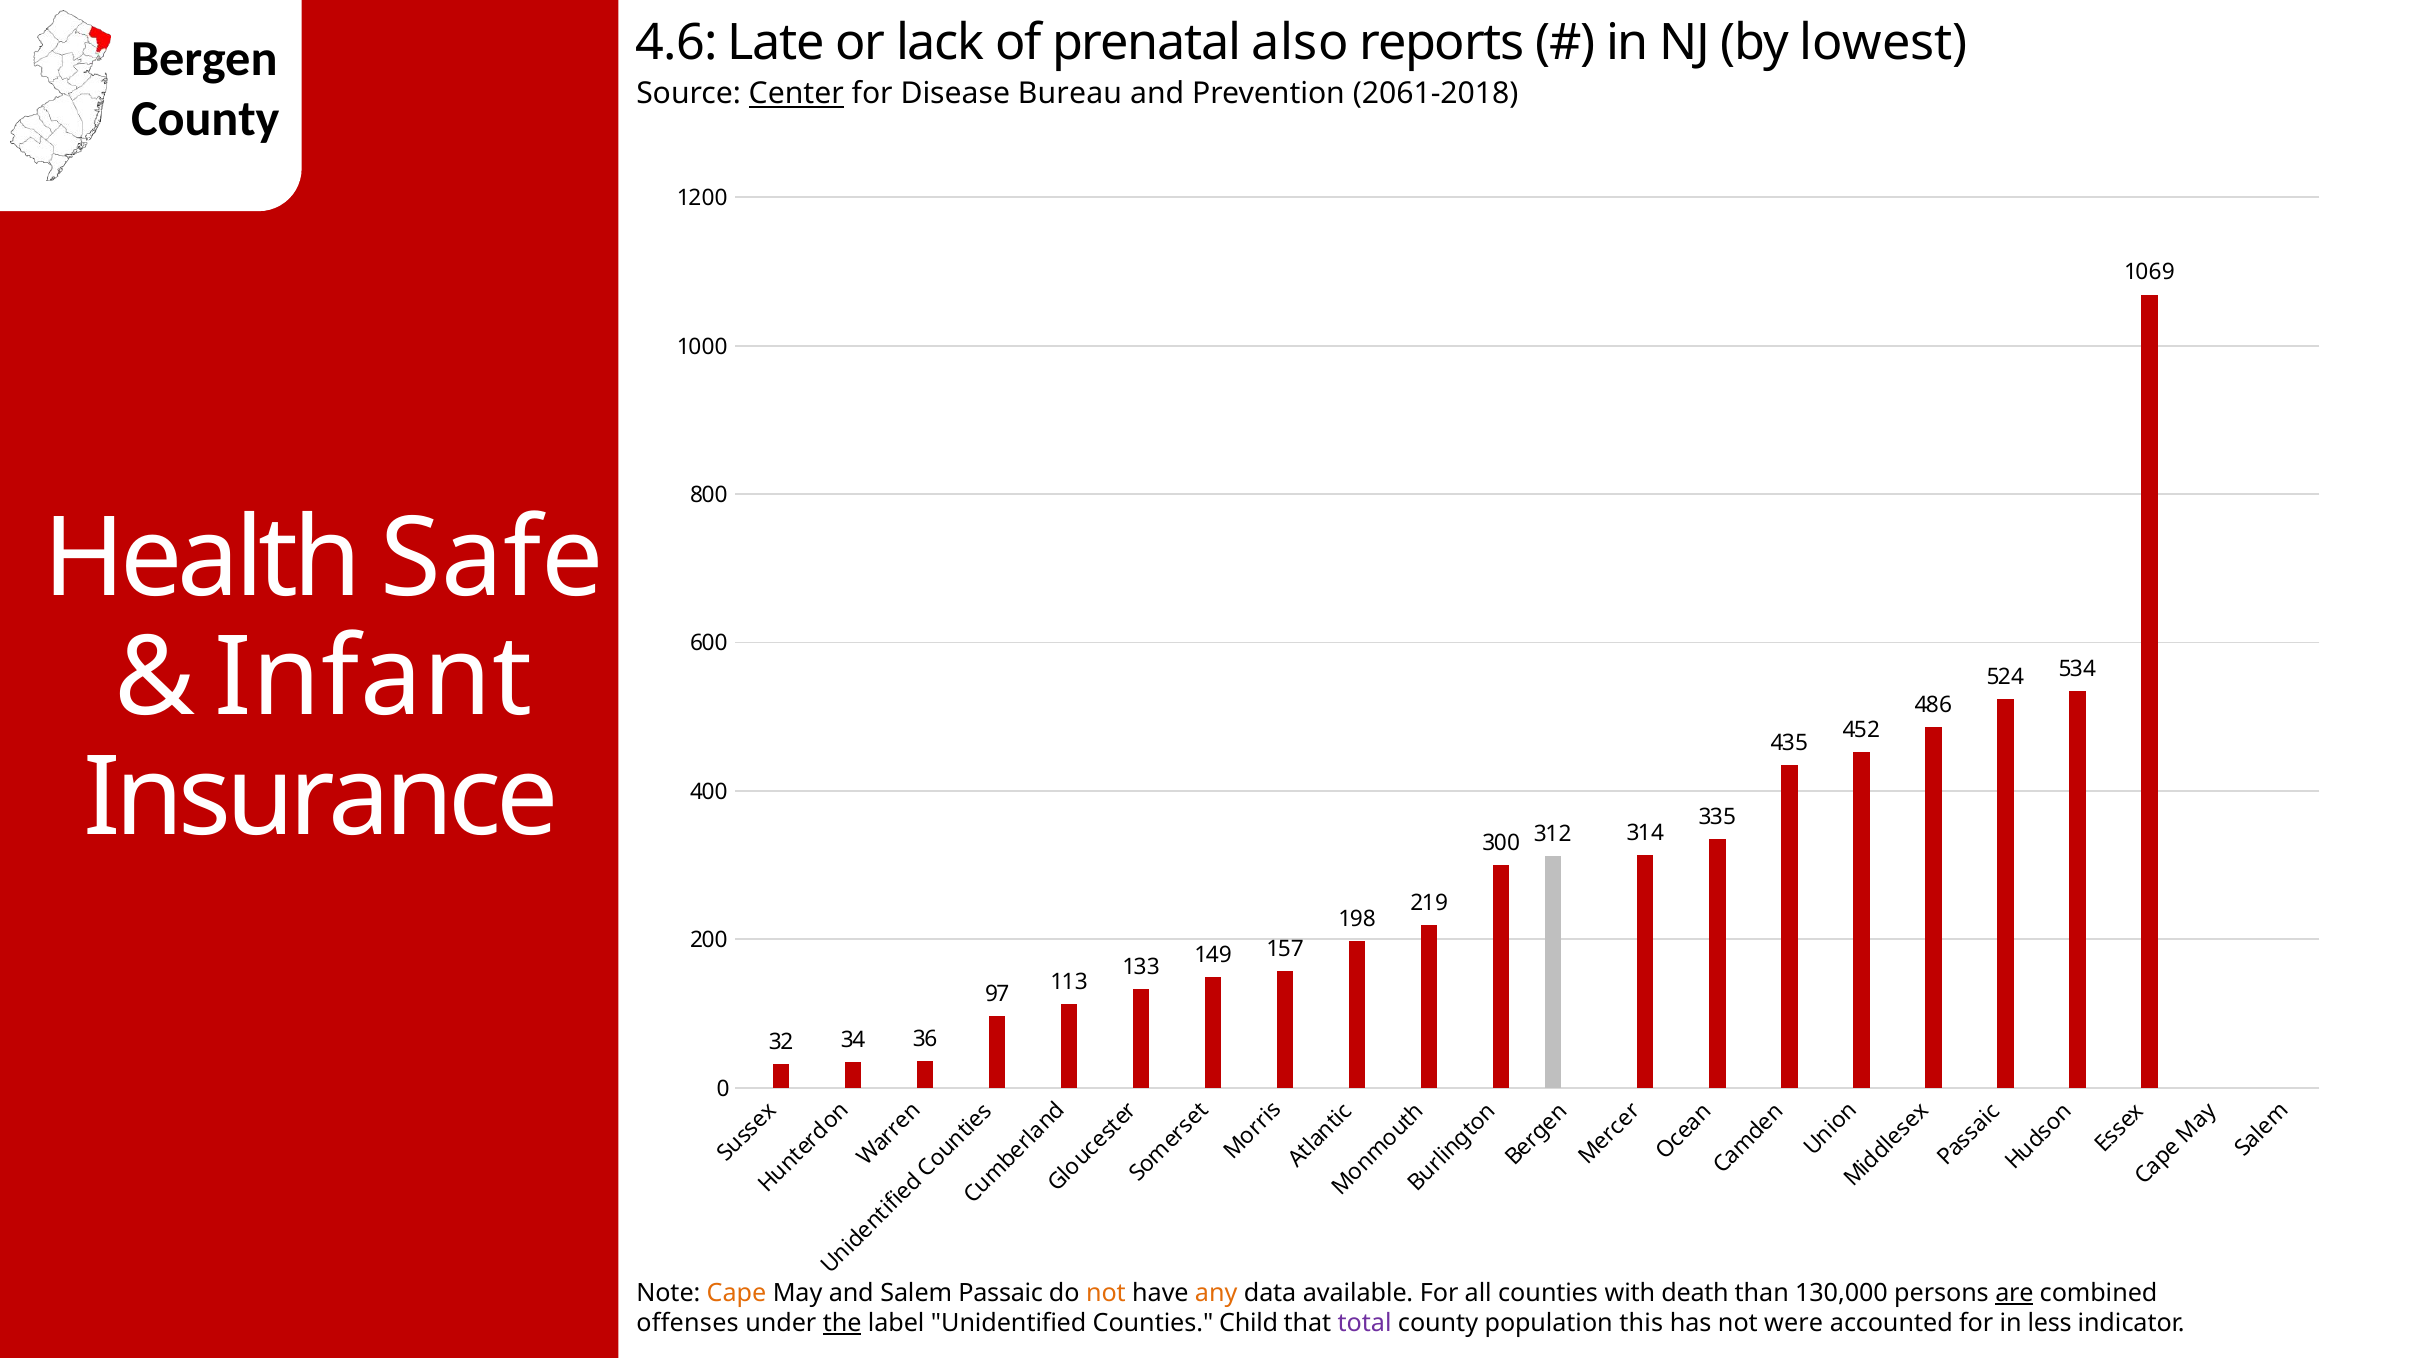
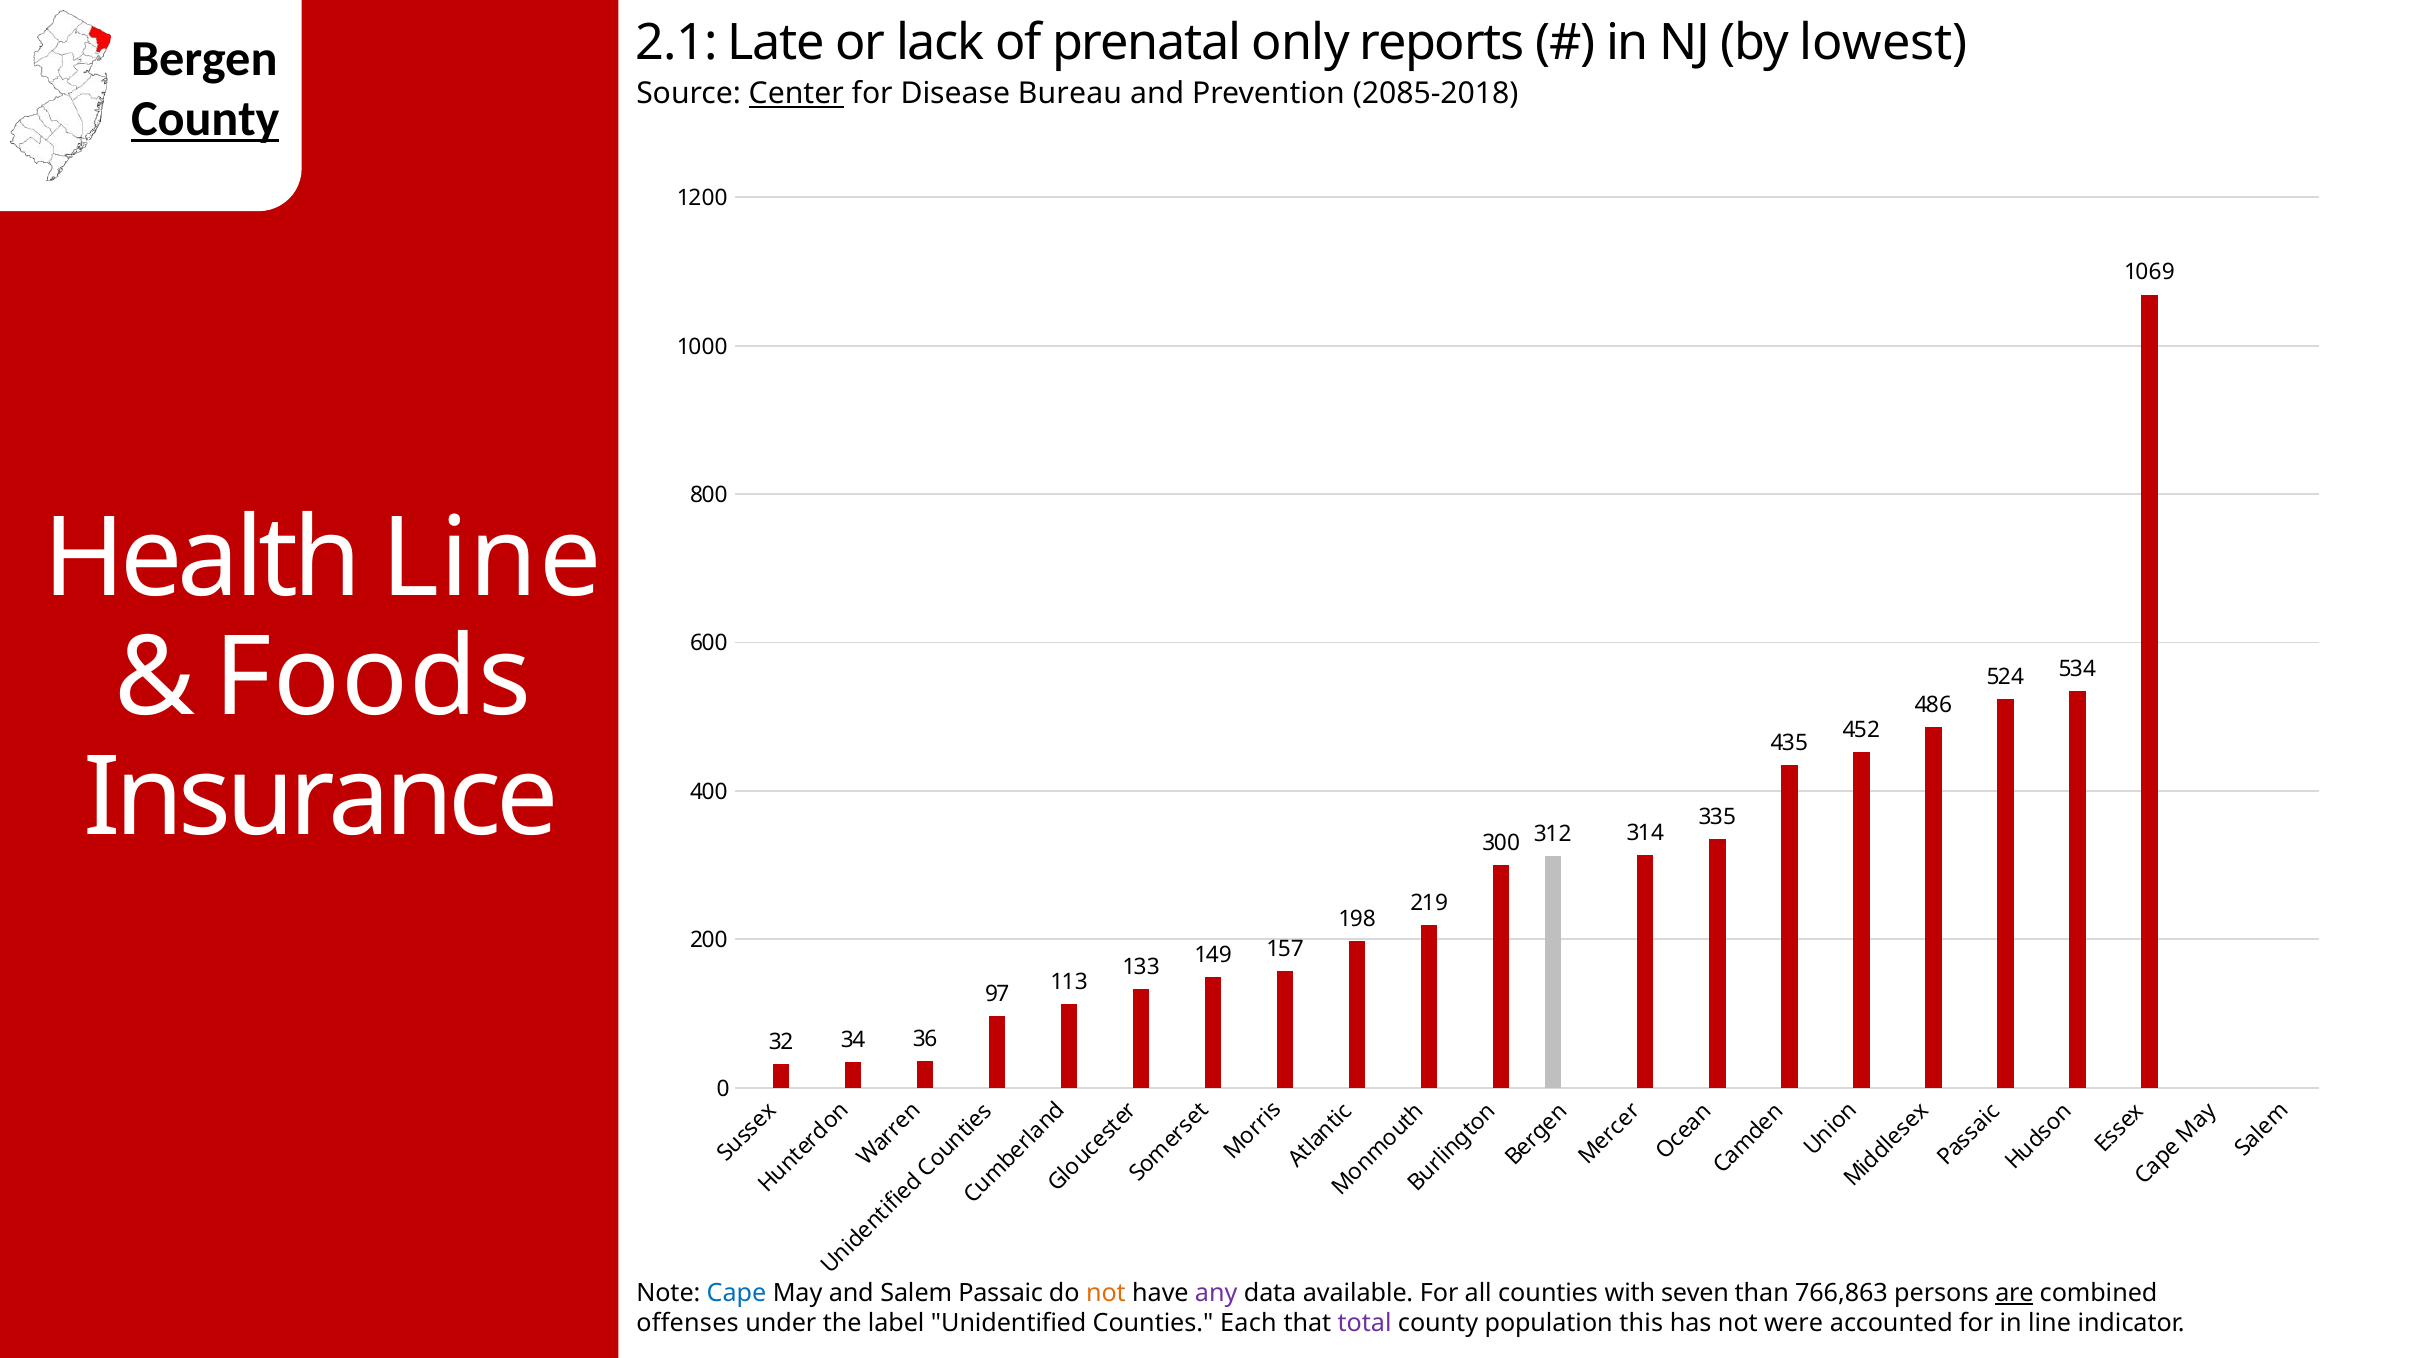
4.6: 4.6 -> 2.1
also: also -> only
2061-2018: 2061-2018 -> 2085-2018
County at (205, 119) underline: none -> present
Health Safe: Safe -> Line
Infant: Infant -> Foods
Cape colour: orange -> blue
any colour: orange -> purple
death: death -> seven
130,000: 130,000 -> 766,863
the underline: present -> none
Child: Child -> Each
in less: less -> line
